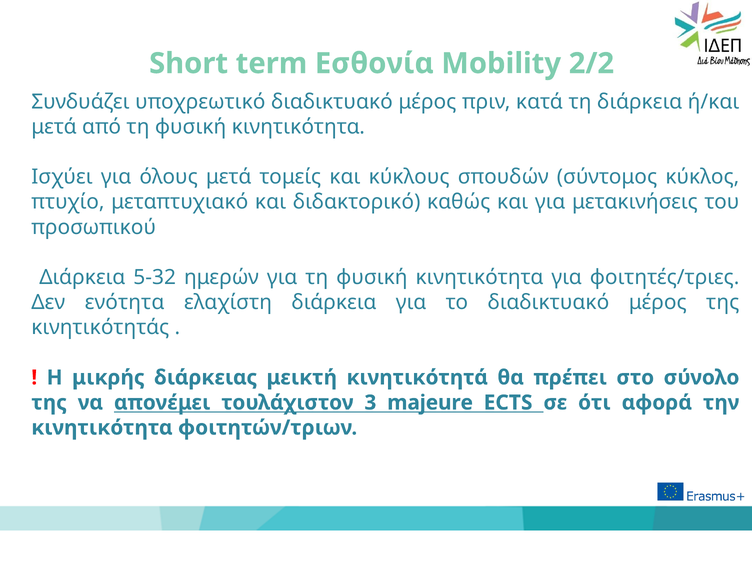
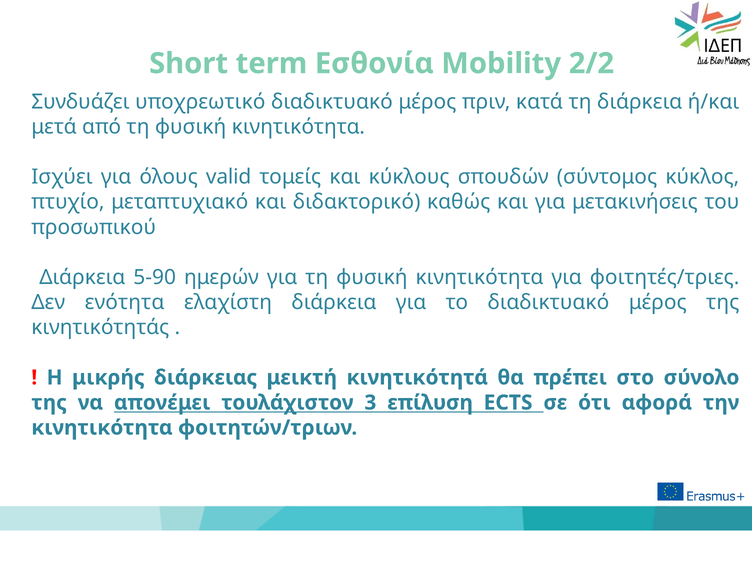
όλους μετά: μετά -> valid
5-32: 5-32 -> 5-90
majeure: majeure -> επίλυση
